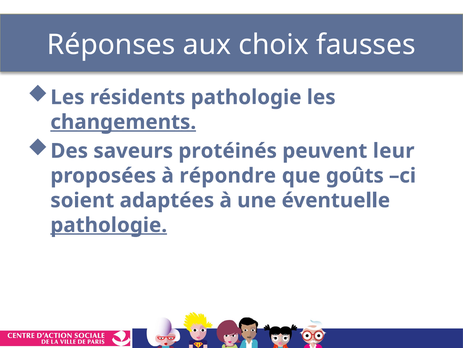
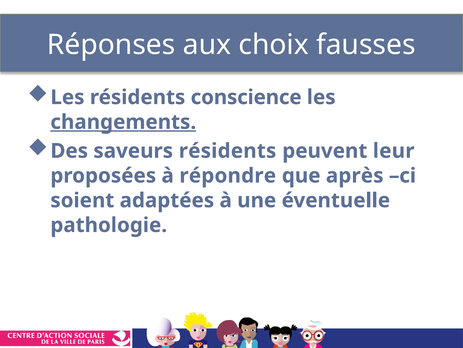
résidents pathologie: pathologie -> conscience
saveurs protéinés: protéinés -> résidents
goûts: goûts -> après
pathologie at (109, 225) underline: present -> none
